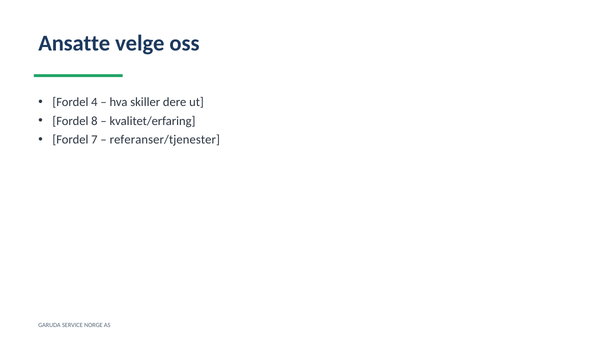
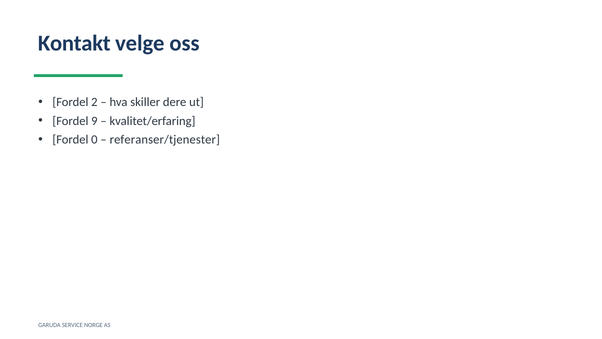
Ansatte: Ansatte -> Kontakt
4: 4 -> 2
8: 8 -> 9
7: 7 -> 0
